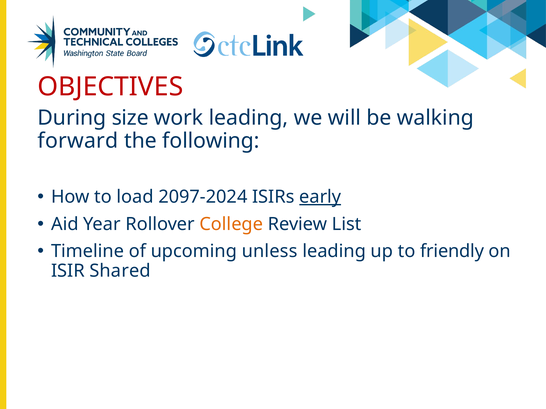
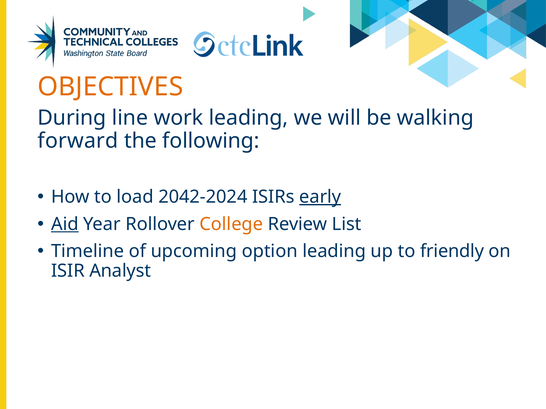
OBJECTIVES colour: red -> orange
size: size -> line
2097-2024: 2097-2024 -> 2042-2024
Aid underline: none -> present
unless: unless -> option
Shared: Shared -> Analyst
